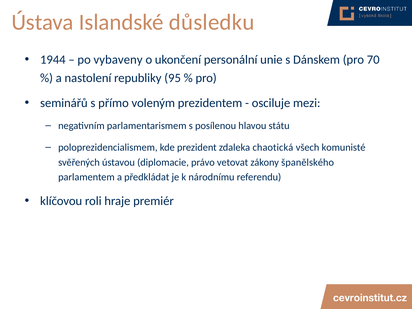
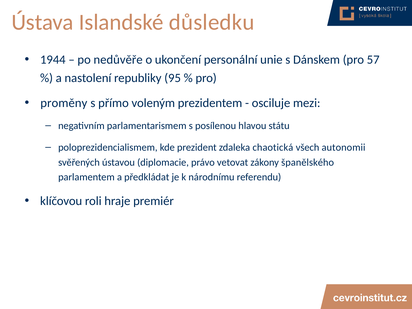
vybaveny: vybaveny -> nedůvěře
70: 70 -> 57
seminářů: seminářů -> proměny
komunisté: komunisté -> autonomii
